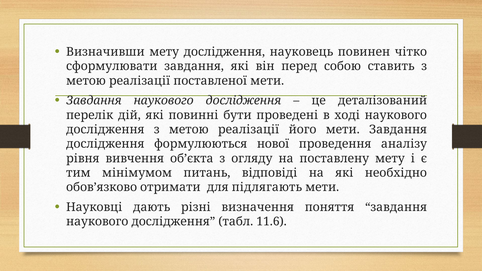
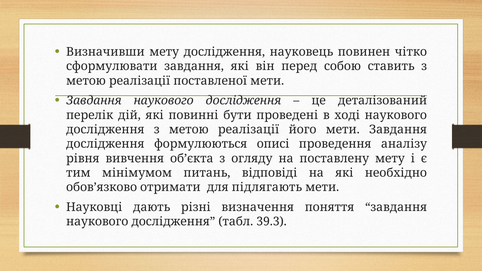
нової: нової -> описі
11.6: 11.6 -> 39.3
